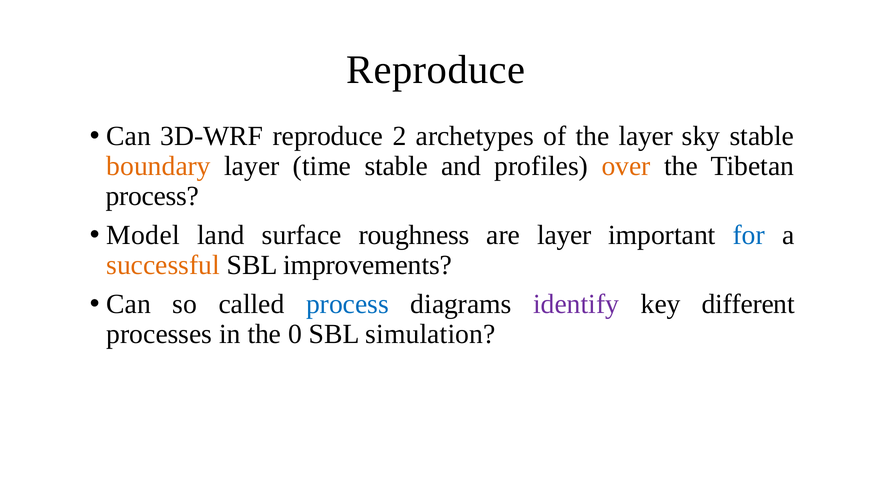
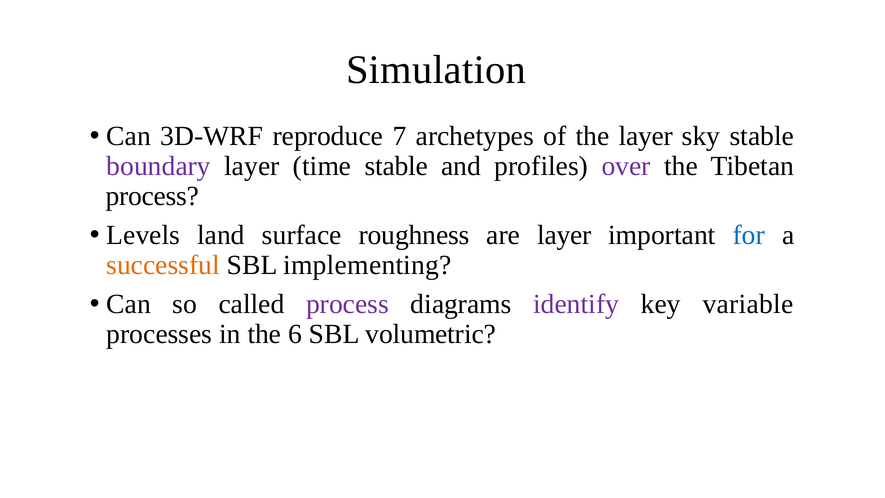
Reproduce at (436, 70): Reproduce -> Simulation
2: 2 -> 7
boundary colour: orange -> purple
over colour: orange -> purple
Model: Model -> Levels
improvements: improvements -> implementing
process at (347, 304) colour: blue -> purple
different: different -> variable
0: 0 -> 6
simulation: simulation -> volumetric
